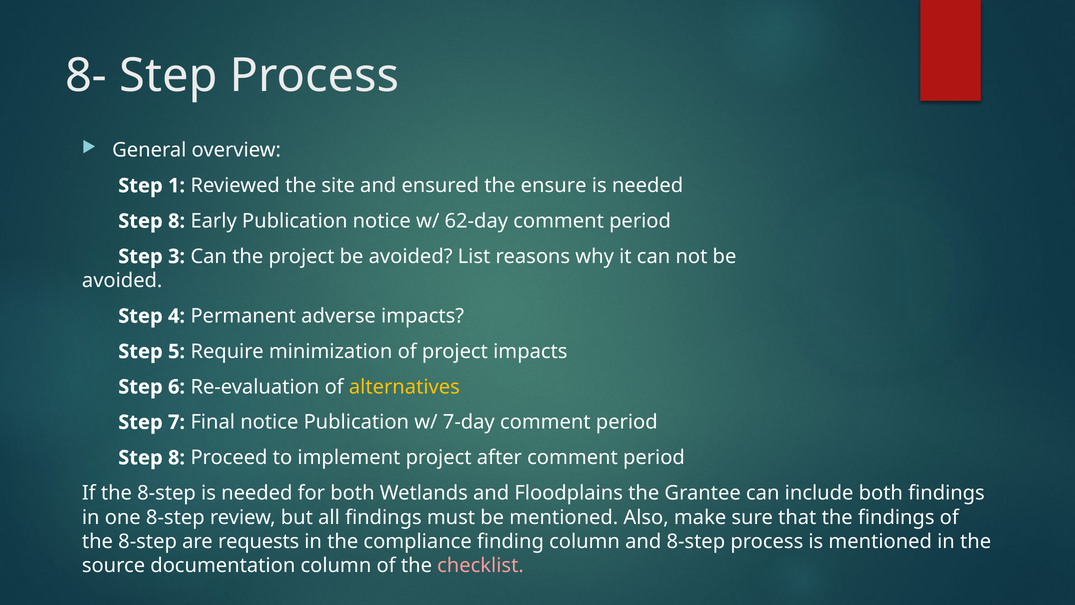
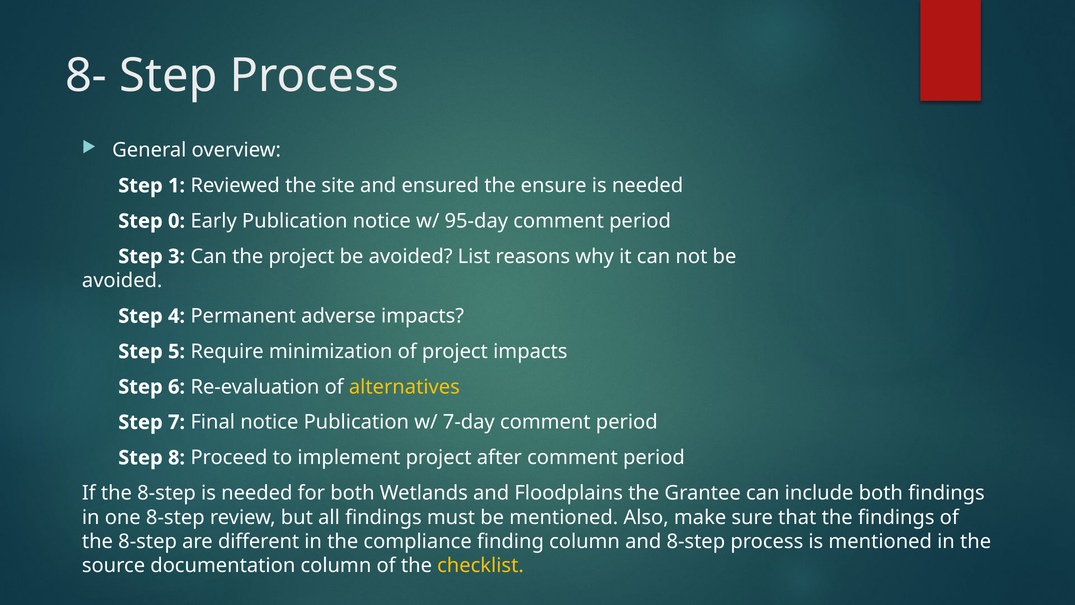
8 at (177, 221): 8 -> 0
62-day: 62-day -> 95-day
requests: requests -> different
checklist colour: pink -> yellow
